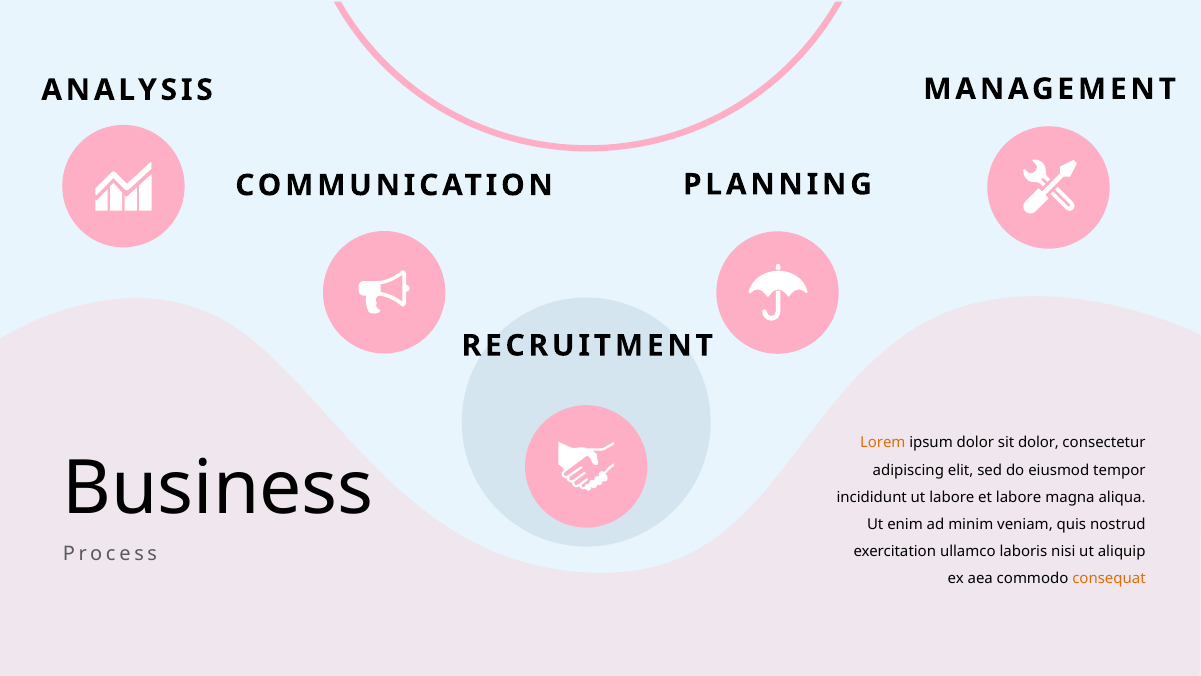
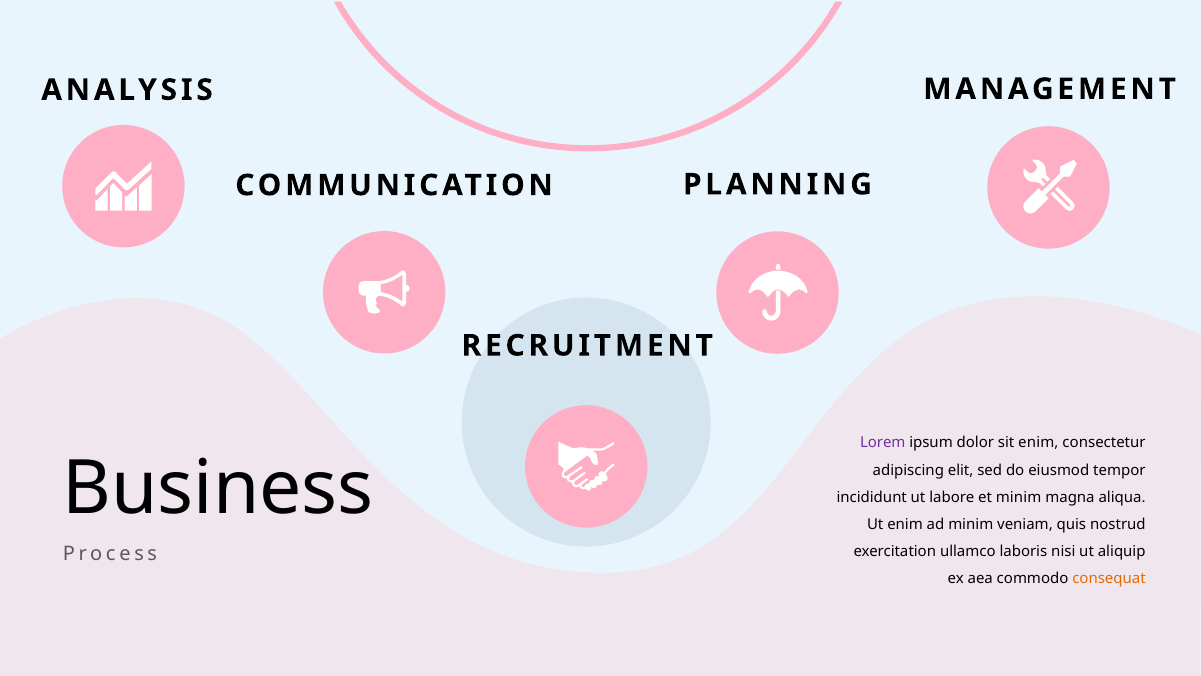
Lorem colour: orange -> purple
sit dolor: dolor -> enim
et labore: labore -> minim
